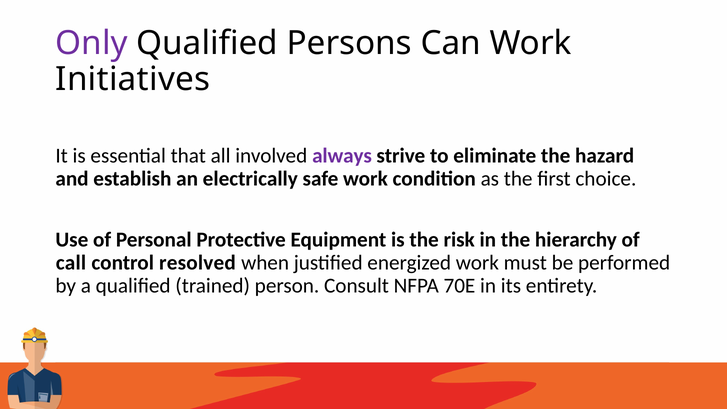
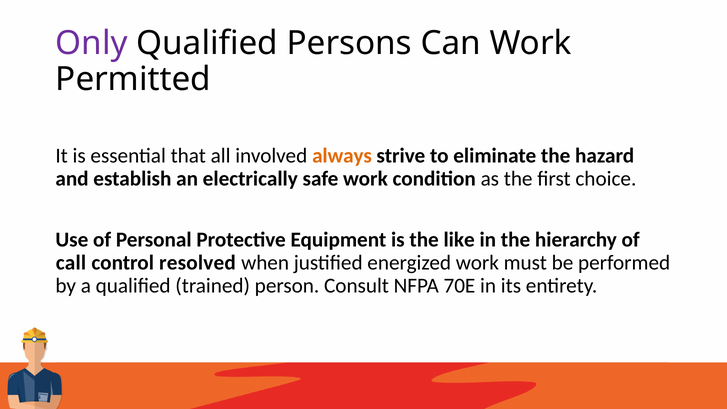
Initiatives: Initiatives -> Permitted
always colour: purple -> orange
risk: risk -> like
